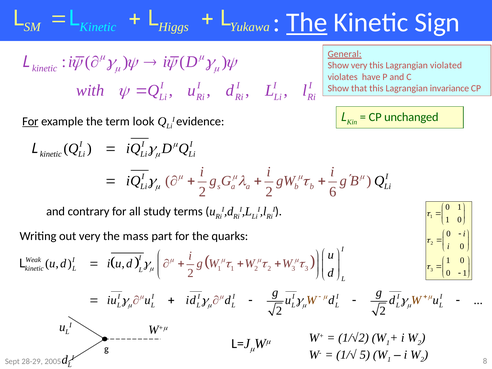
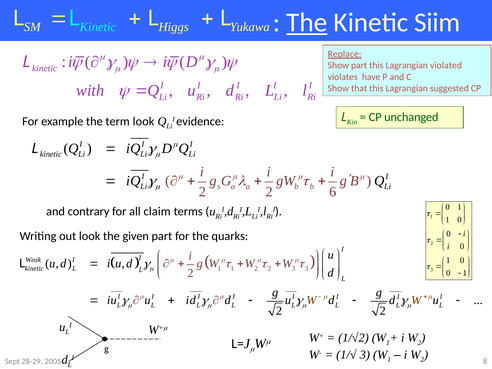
Sign: Sign -> Siim
General: General -> Replace
Show very: very -> part
invariance: invariance -> suggested
For at (30, 121) underline: present -> none
study: study -> claim
out very: very -> look
mass: mass -> given
1/√ 5: 5 -> 3
